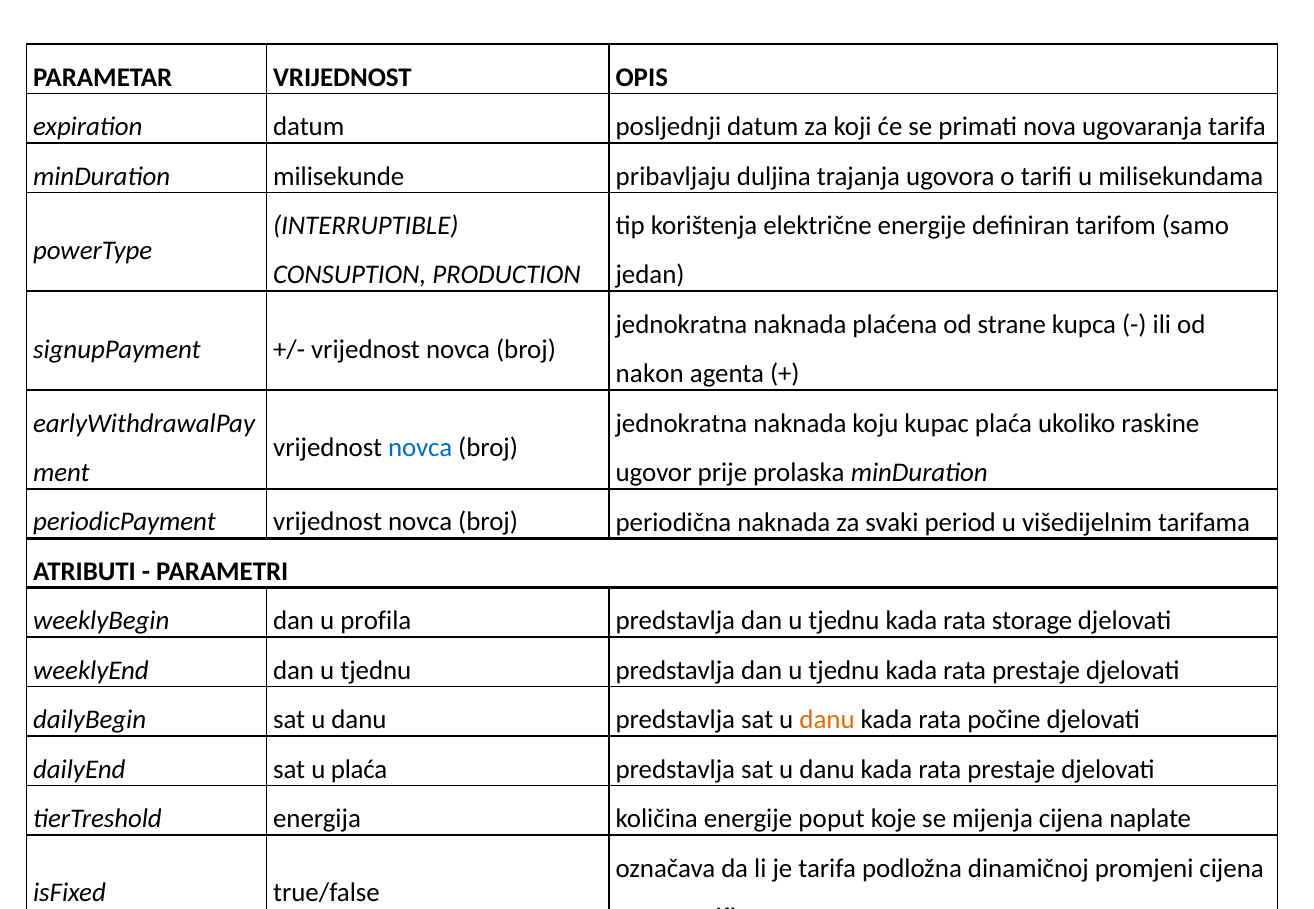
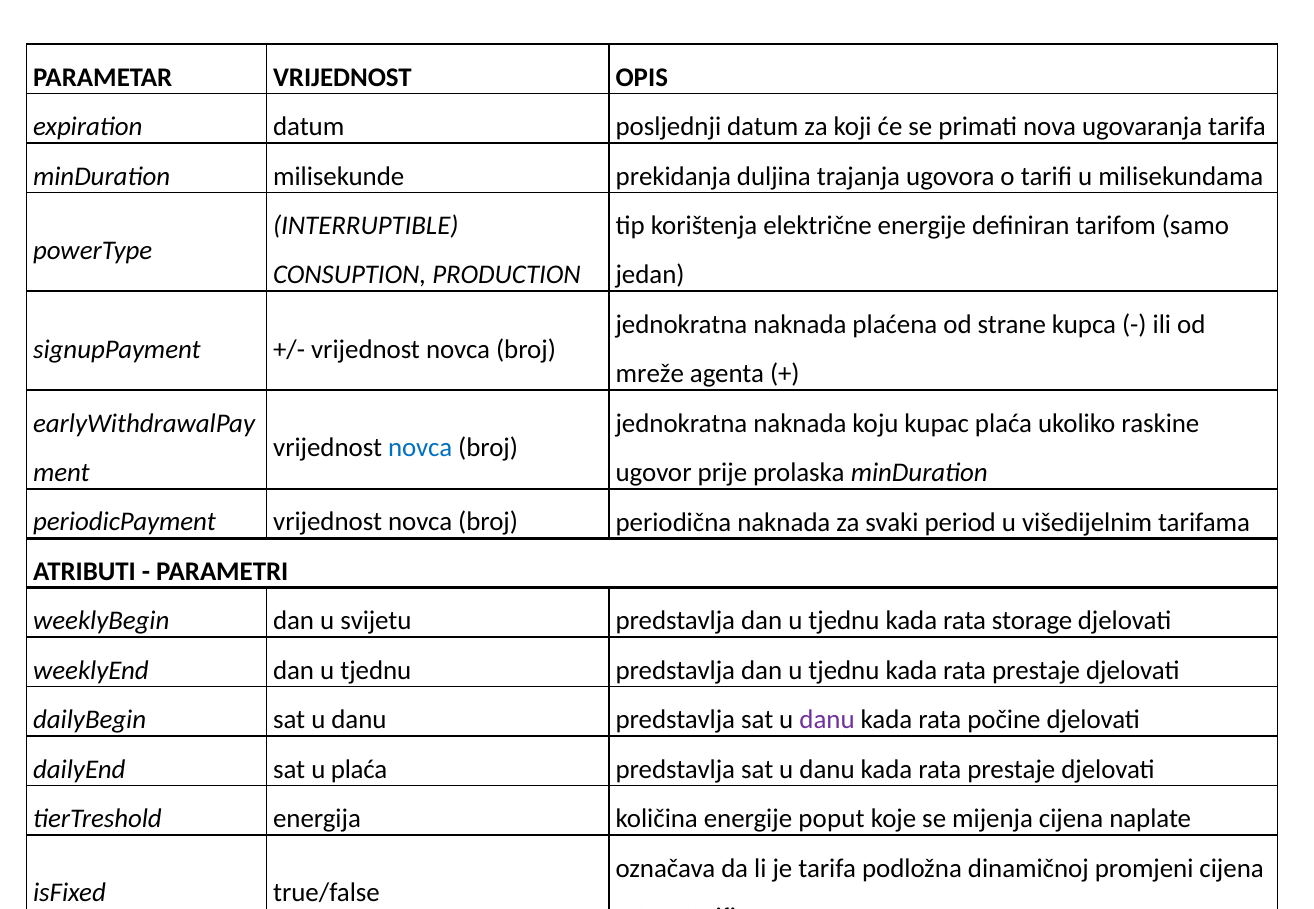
pribavljaju: pribavljaju -> prekidanja
nakon: nakon -> mreže
profila: profila -> svijetu
danu at (827, 720) colour: orange -> purple
